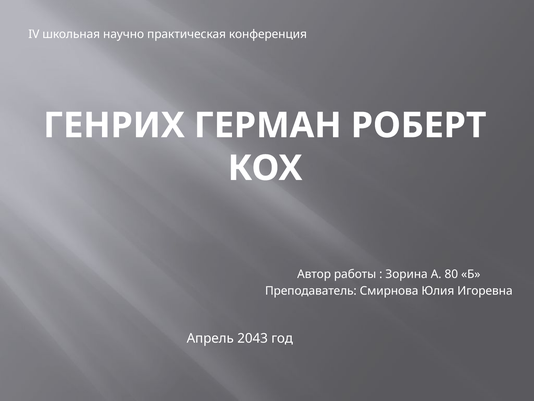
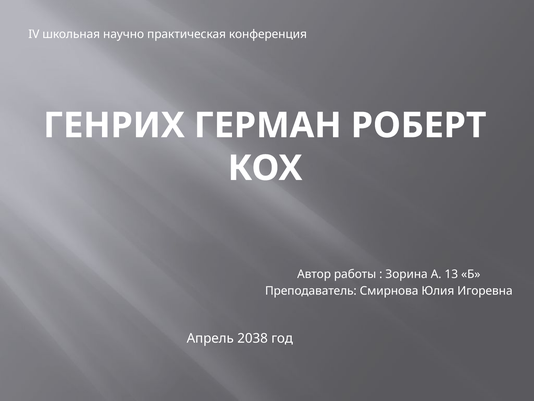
80: 80 -> 13
2043: 2043 -> 2038
